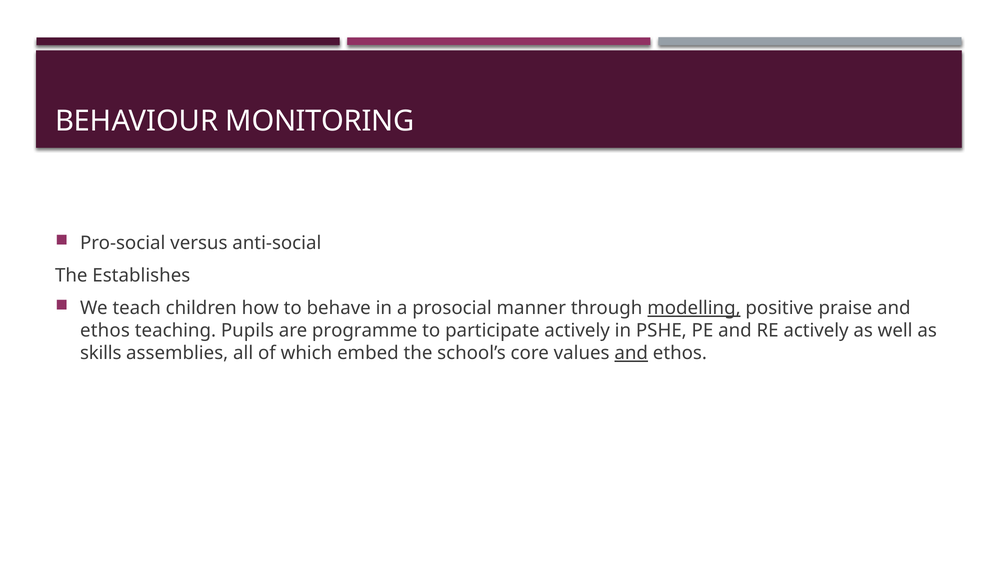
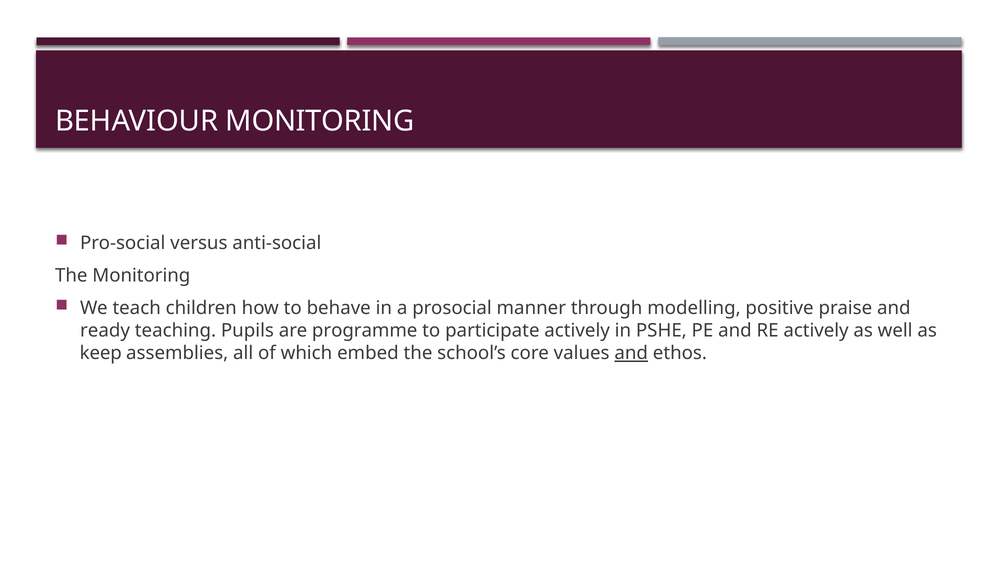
The Establishes: Establishes -> Monitoring
modelling underline: present -> none
ethos at (105, 330): ethos -> ready
skills: skills -> keep
